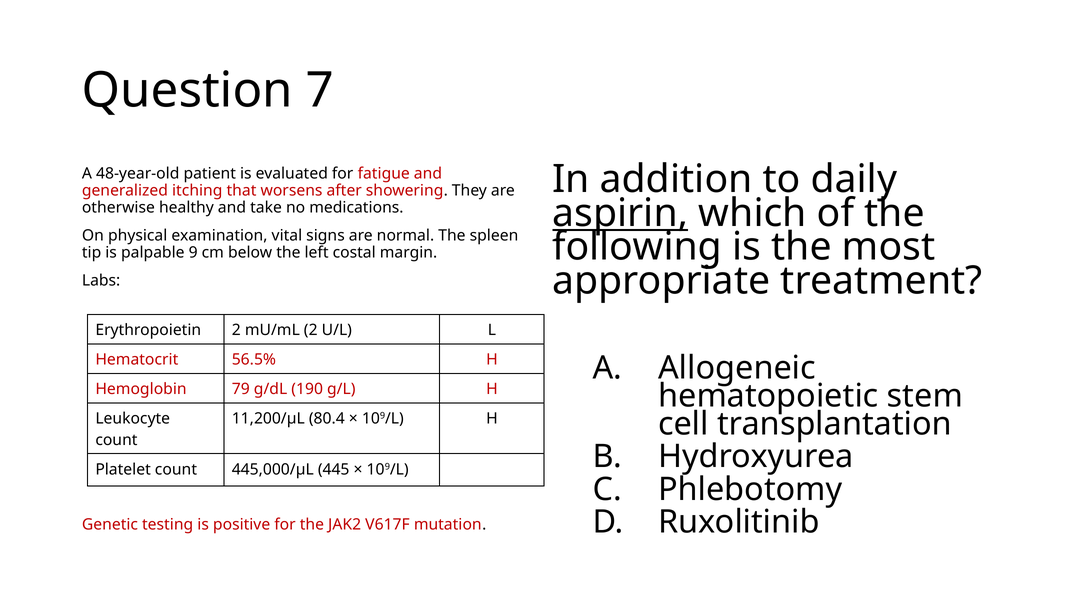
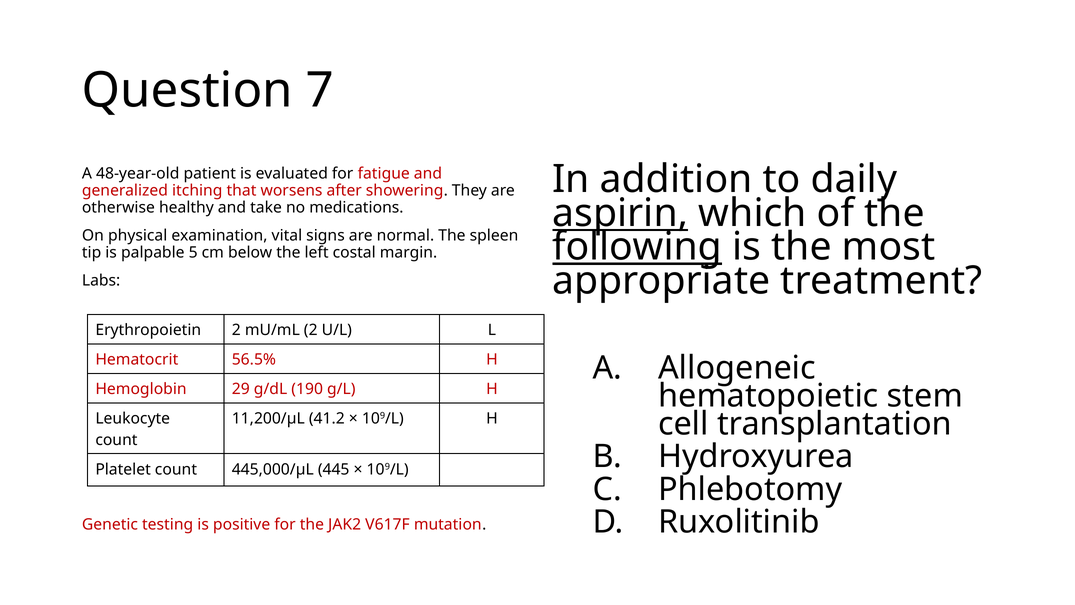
following underline: none -> present
9: 9 -> 5
79: 79 -> 29
80.4: 80.4 -> 41.2
